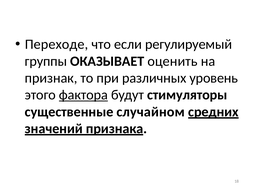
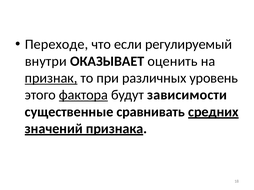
группы: группы -> внутри
признак underline: none -> present
стимуляторы: стимуляторы -> зависимости
случайном: случайном -> сравнивать
